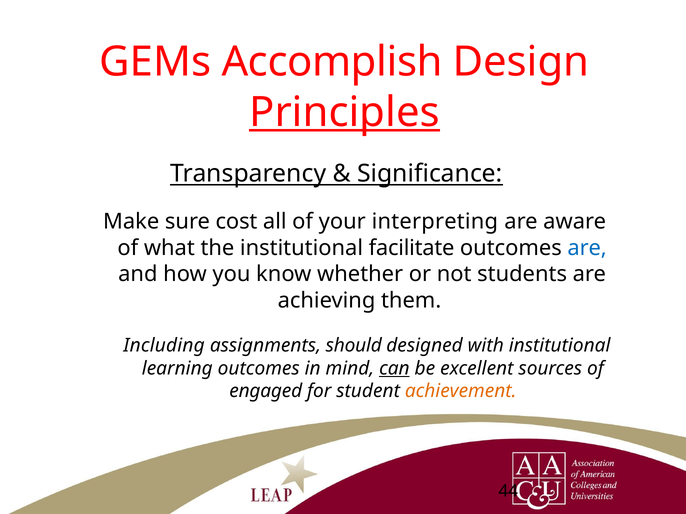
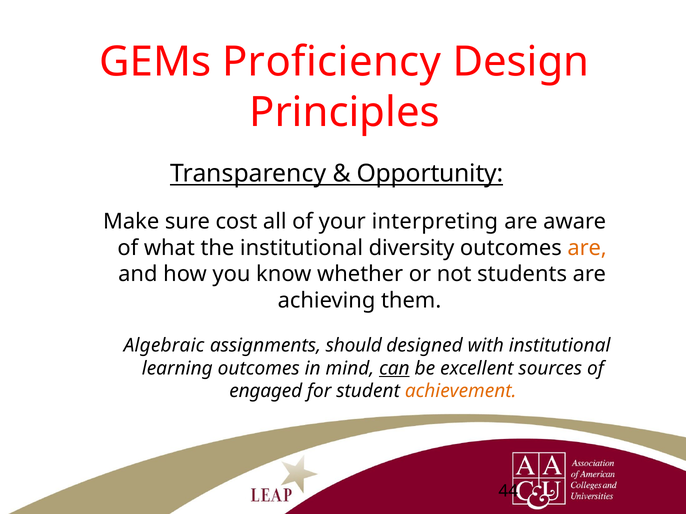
Accomplish: Accomplish -> Proficiency
Principles underline: present -> none
Significance: Significance -> Opportunity
facilitate: facilitate -> diversity
are at (587, 248) colour: blue -> orange
Including: Including -> Algebraic
